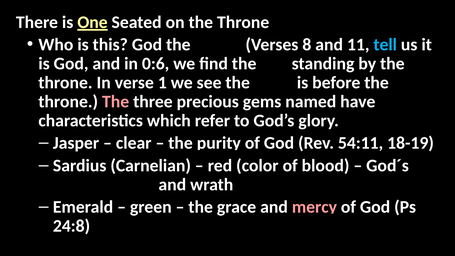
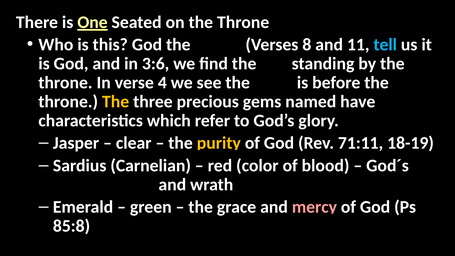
0:6: 0:6 -> 3:6
1: 1 -> 4
The at (116, 102) colour: pink -> yellow
purity colour: white -> yellow
54:11: 54:11 -> 71:11
24:8: 24:8 -> 85:8
